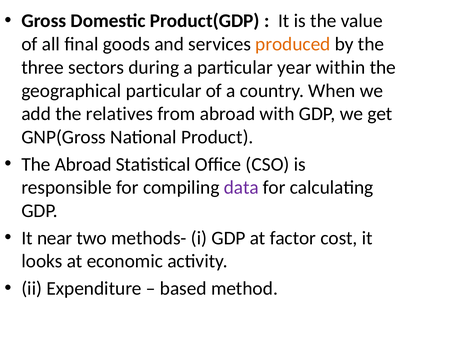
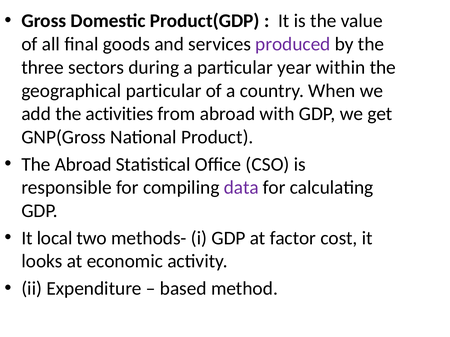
produced colour: orange -> purple
relatives: relatives -> activities
near: near -> local
